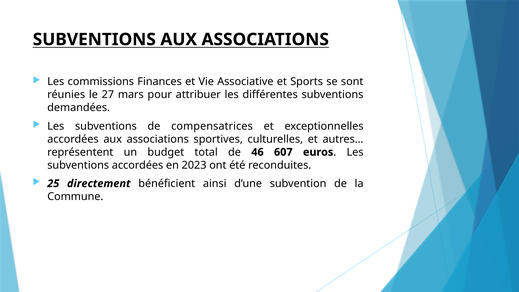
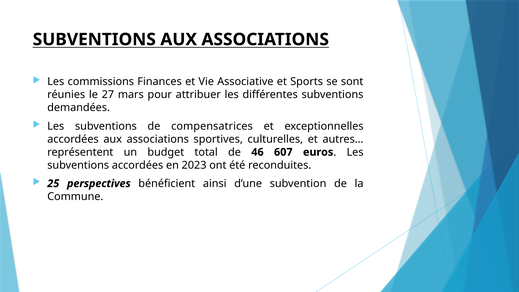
directement: directement -> perspectives
